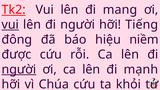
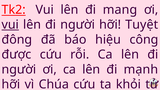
Tiếng: Tiếng -> Tuyệt
niềm: niềm -> công
người at (19, 69) underline: present -> none
